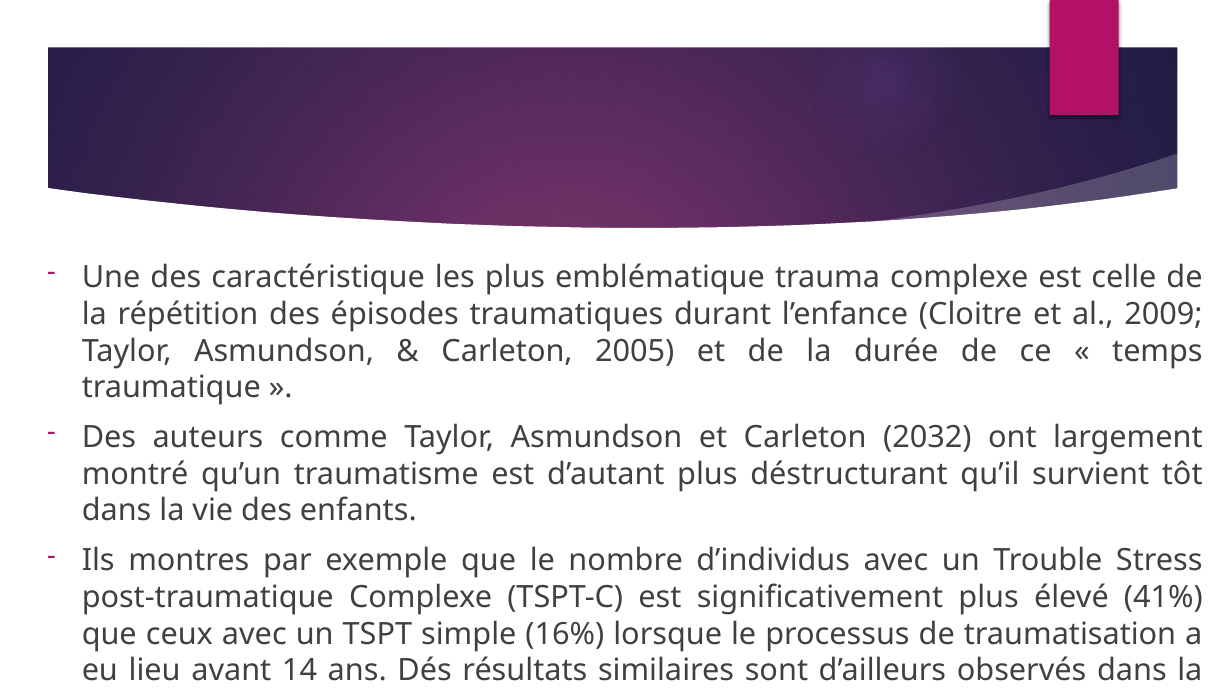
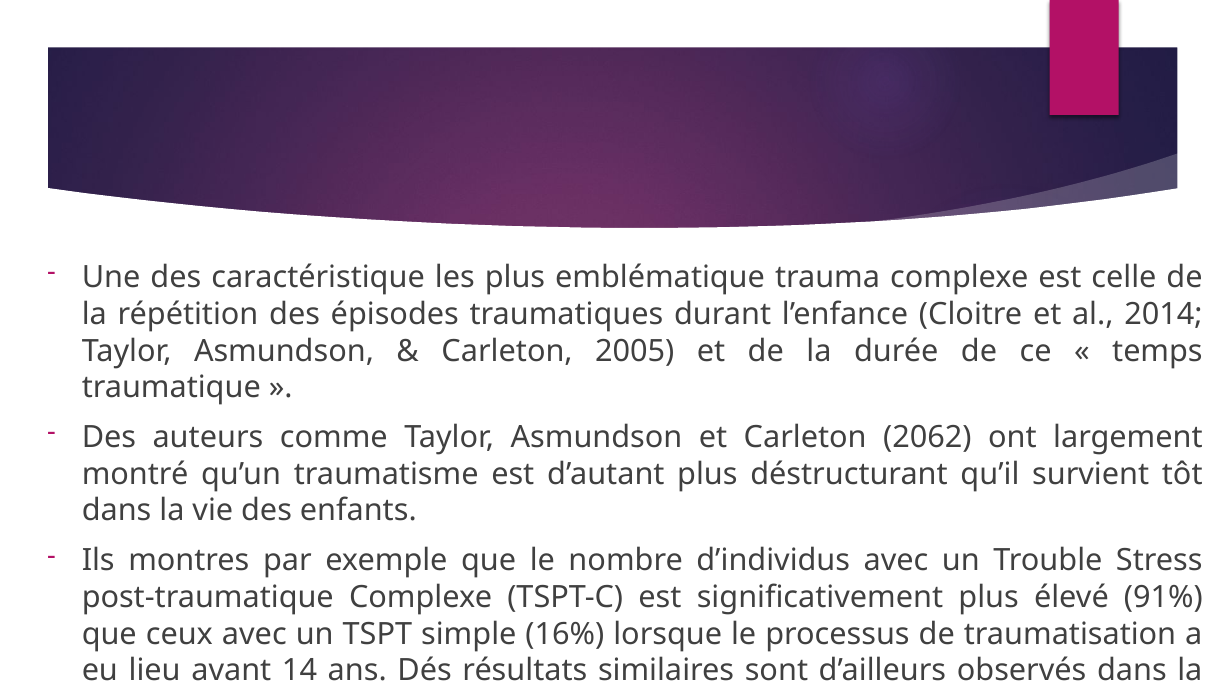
2009: 2009 -> 2014
2032: 2032 -> 2062
41%: 41% -> 91%
